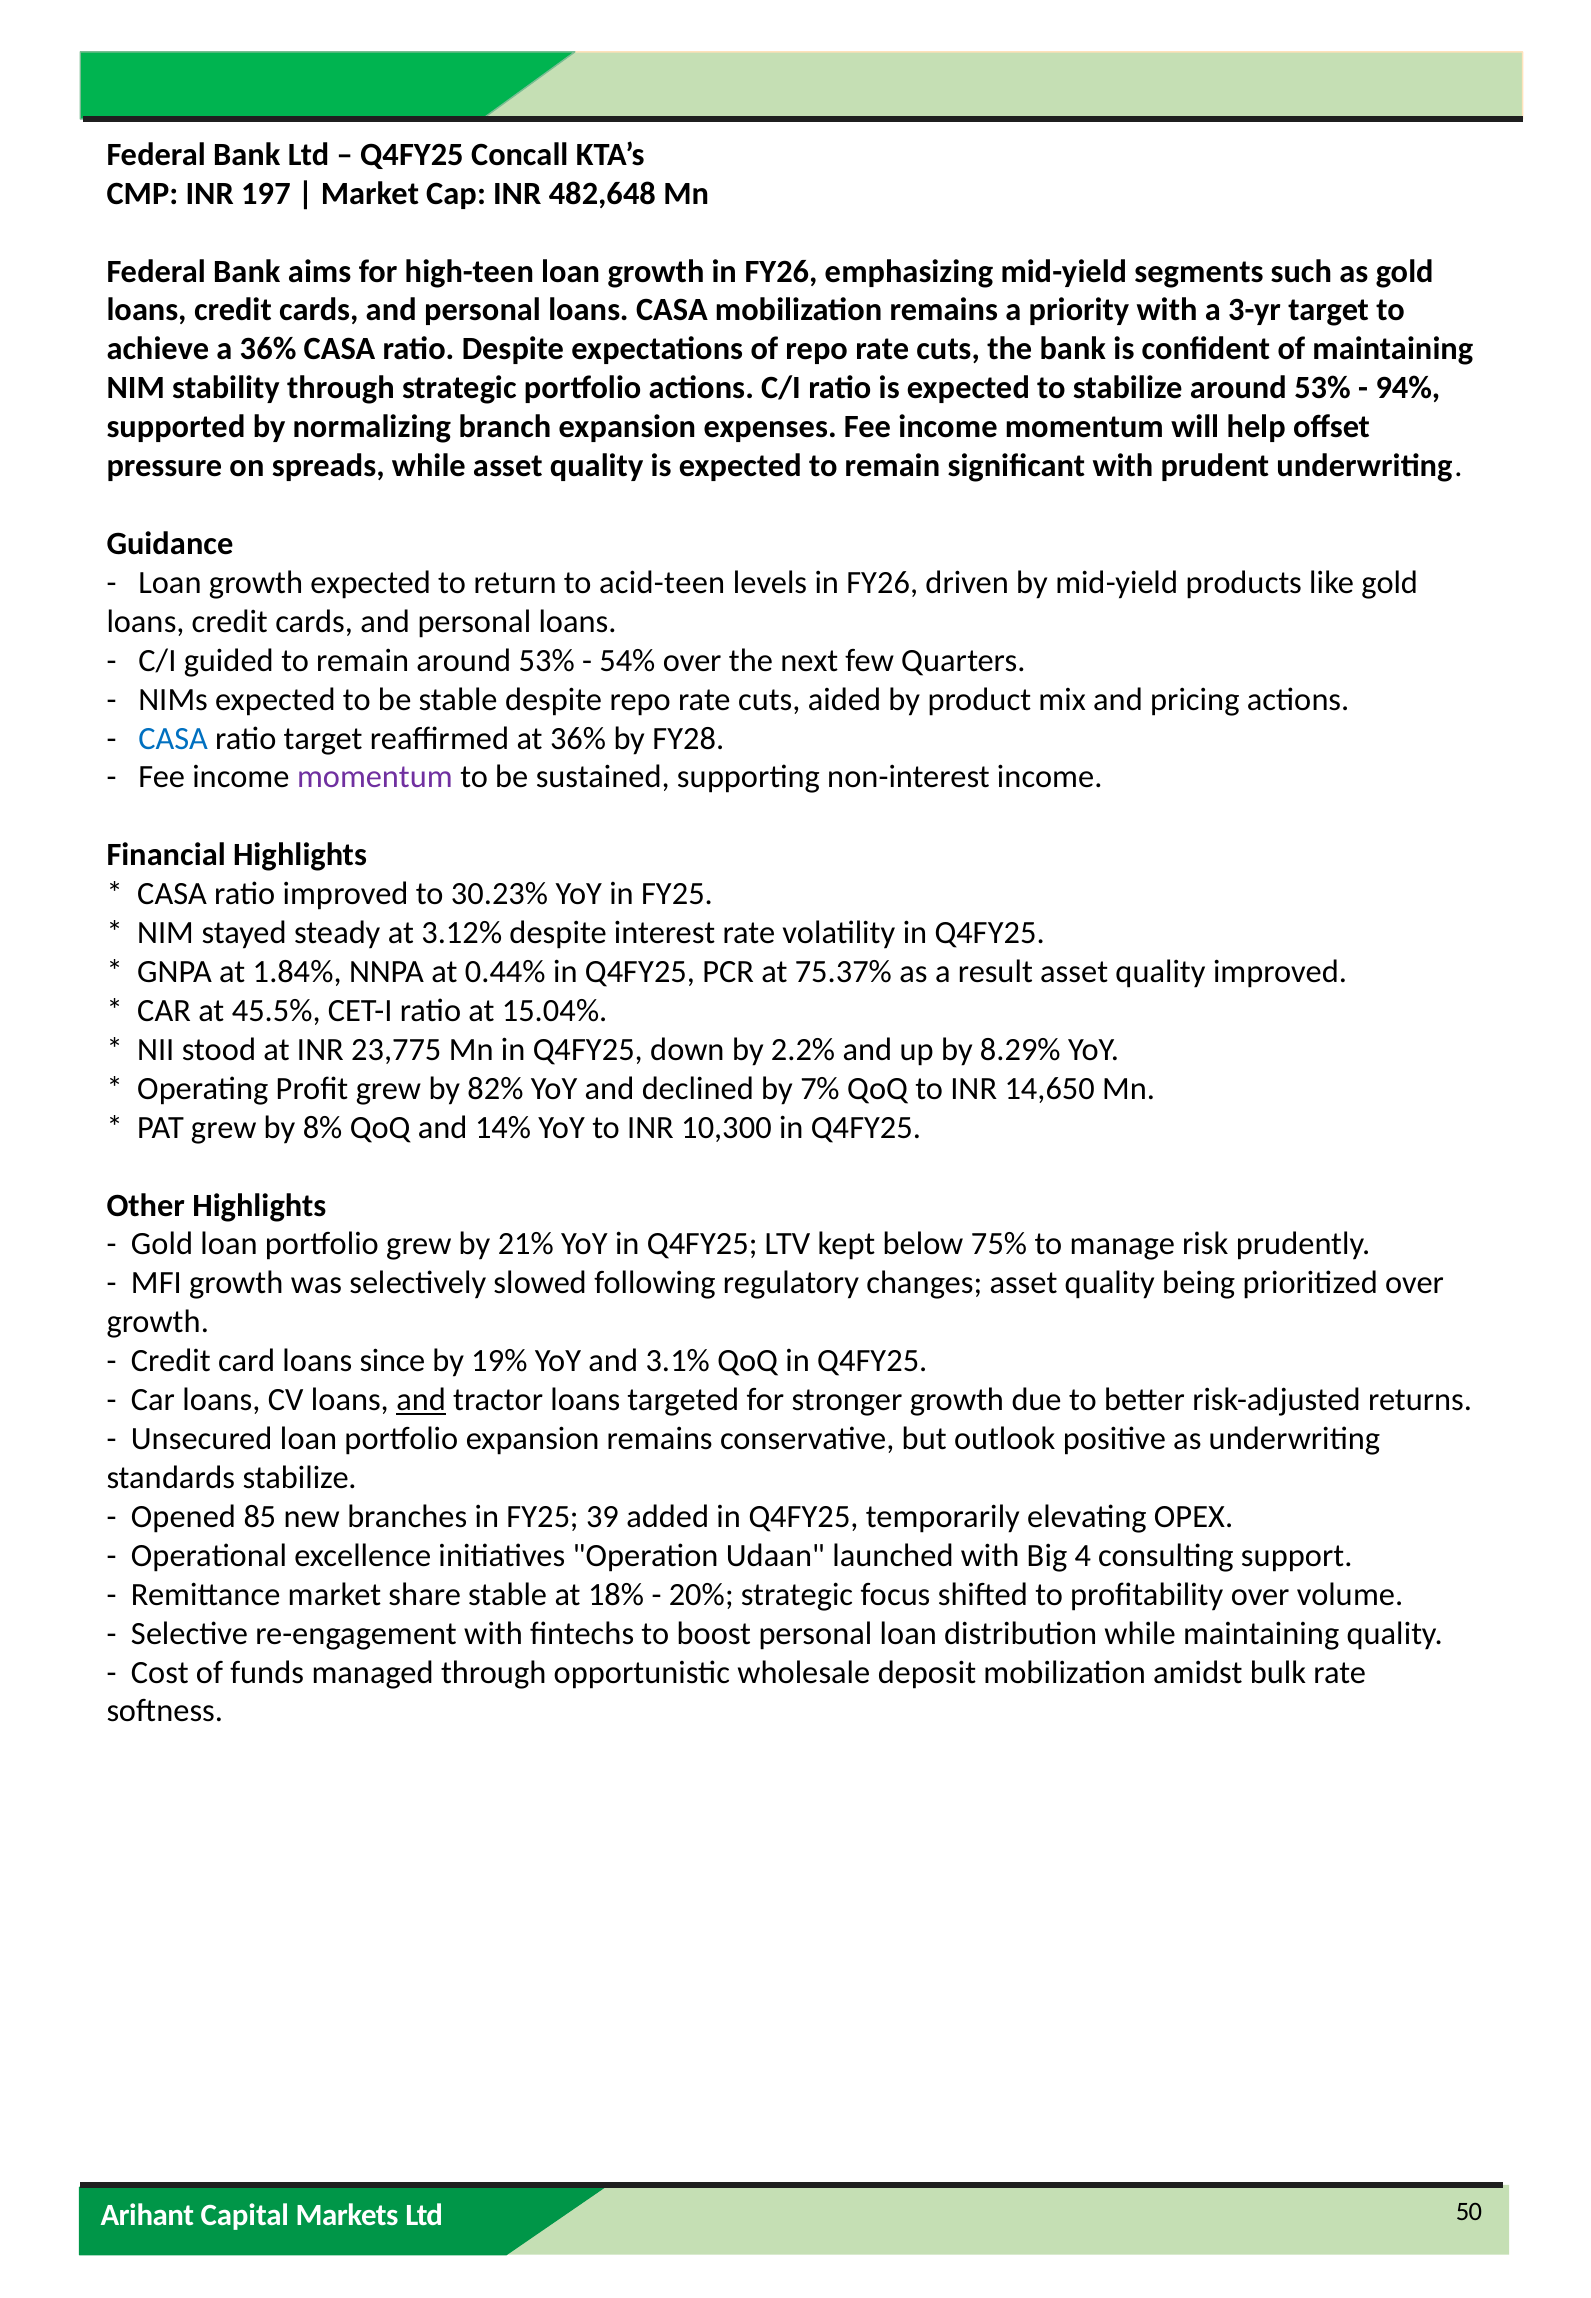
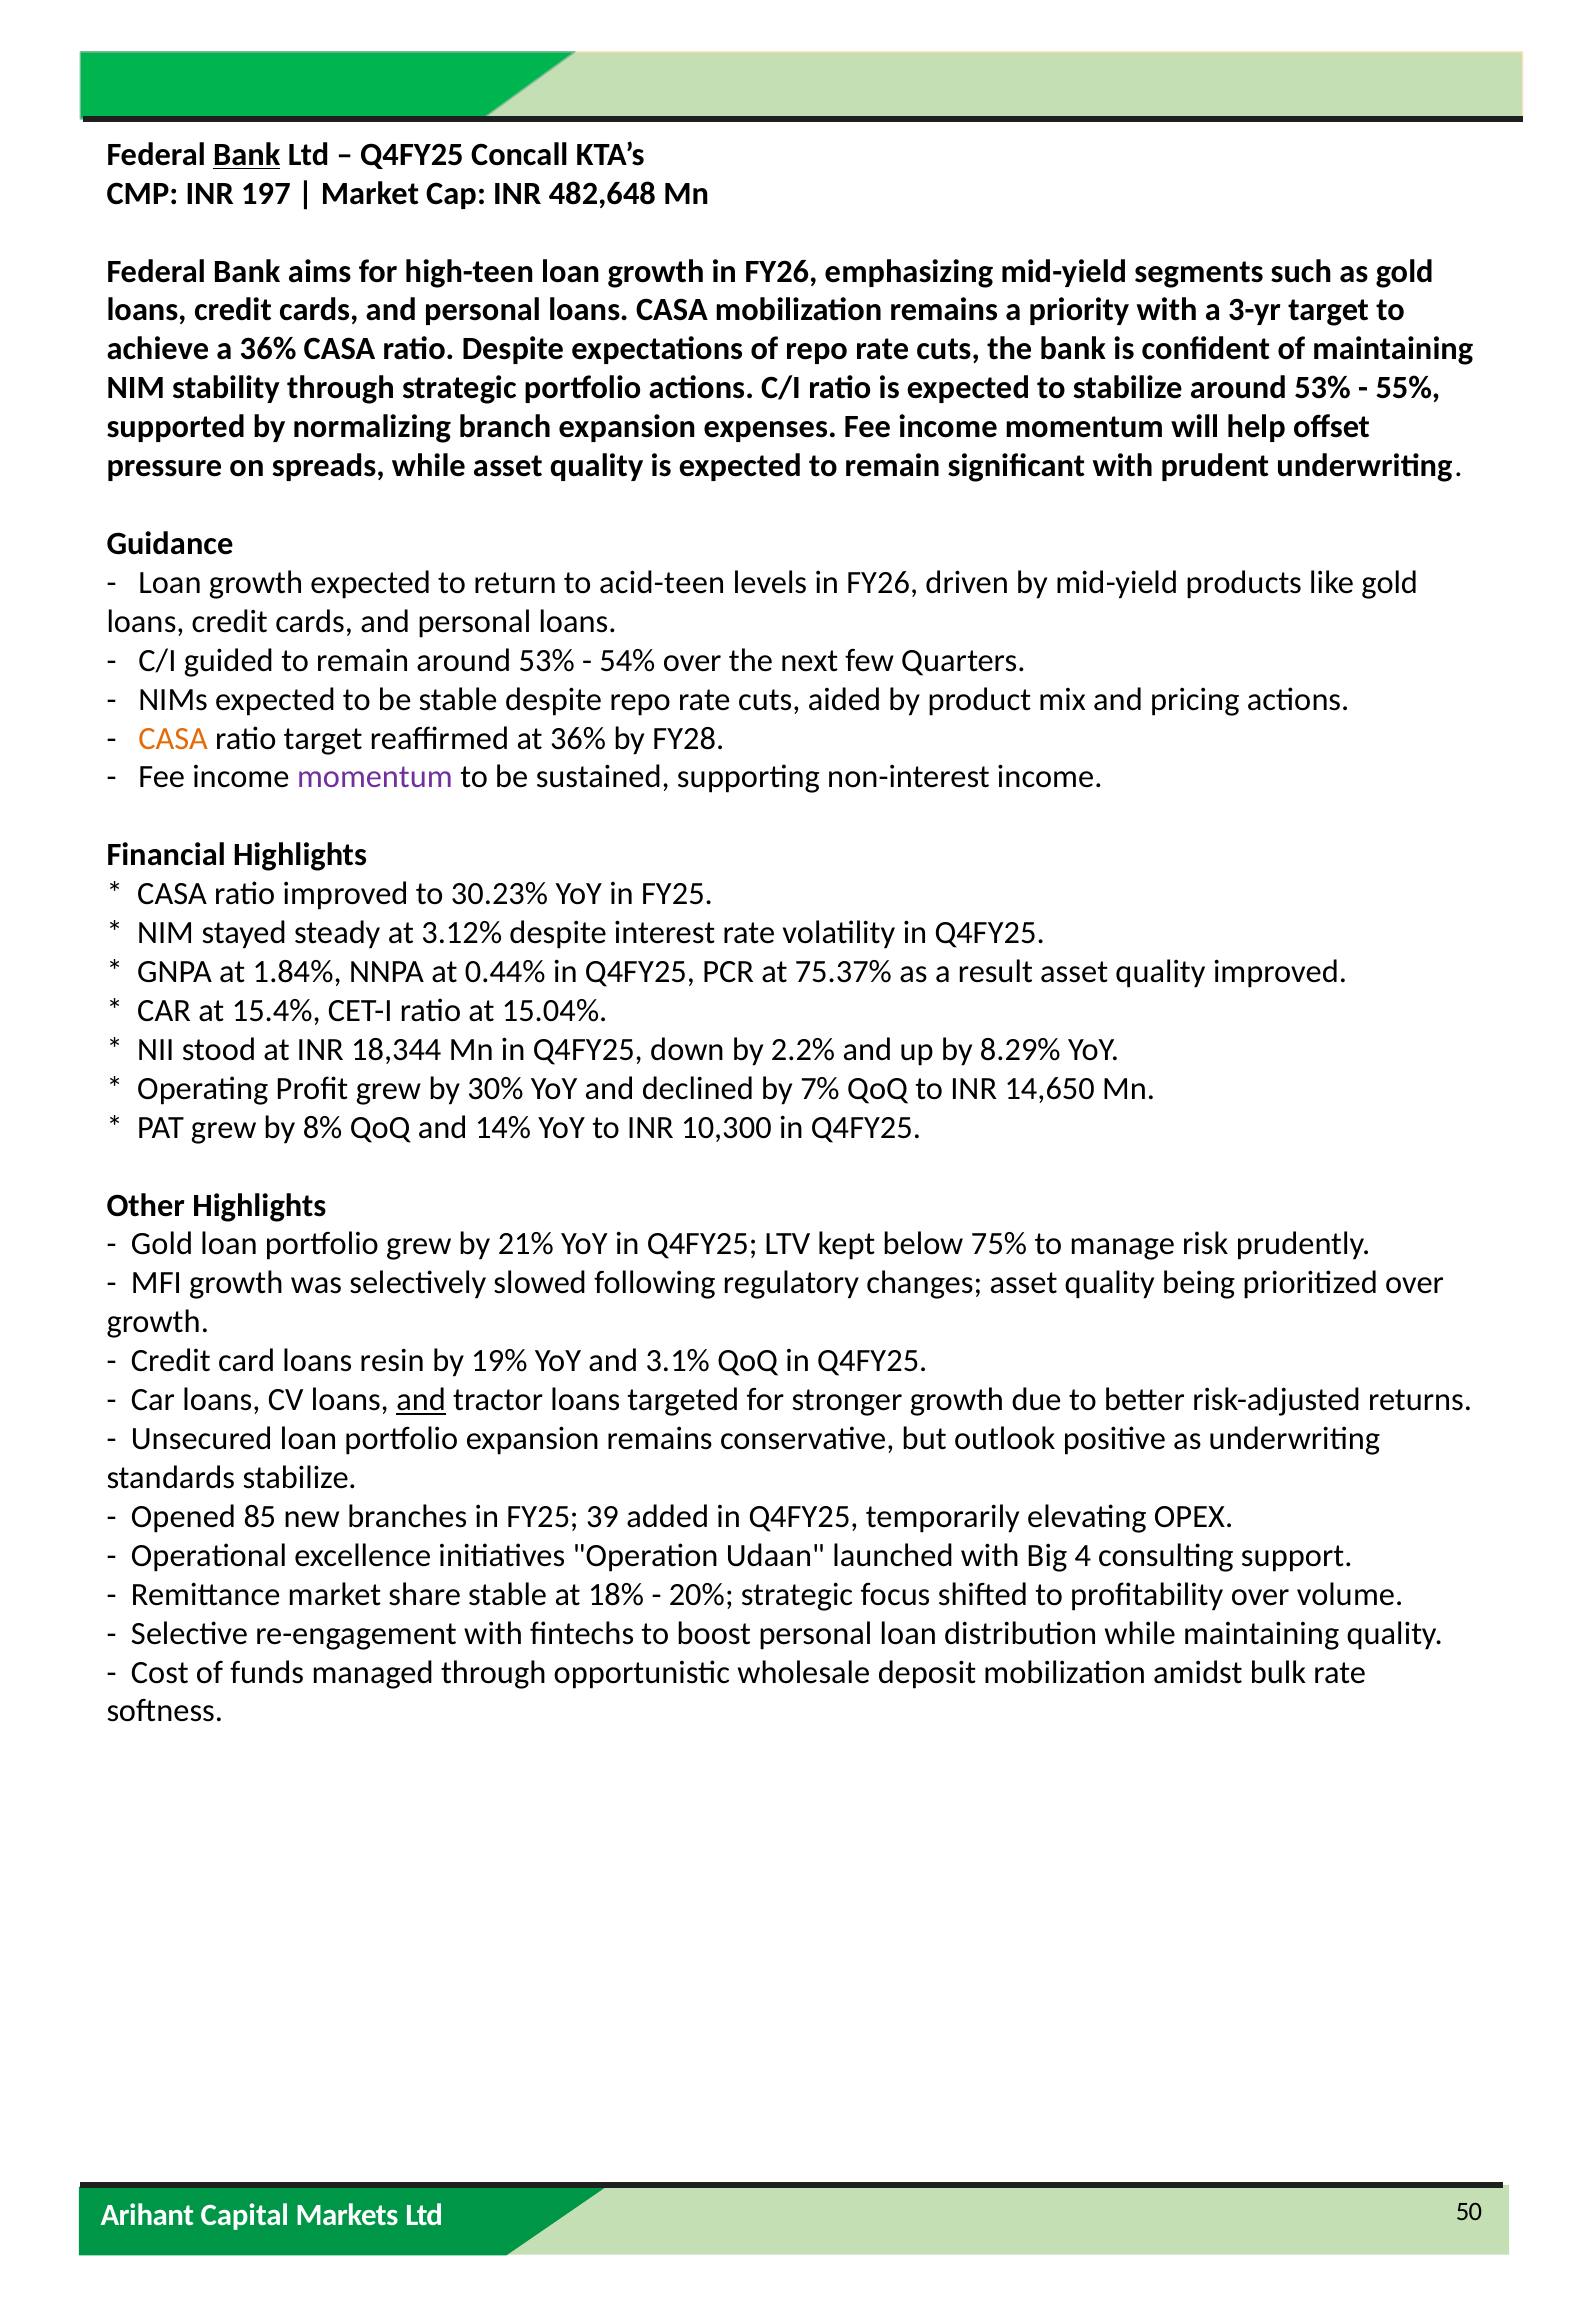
Bank at (247, 155) underline: none -> present
94%: 94% -> 55%
CASA at (173, 738) colour: blue -> orange
45.5%: 45.5% -> 15.4%
23,775: 23,775 -> 18,344
82%: 82% -> 30%
since: since -> resin
